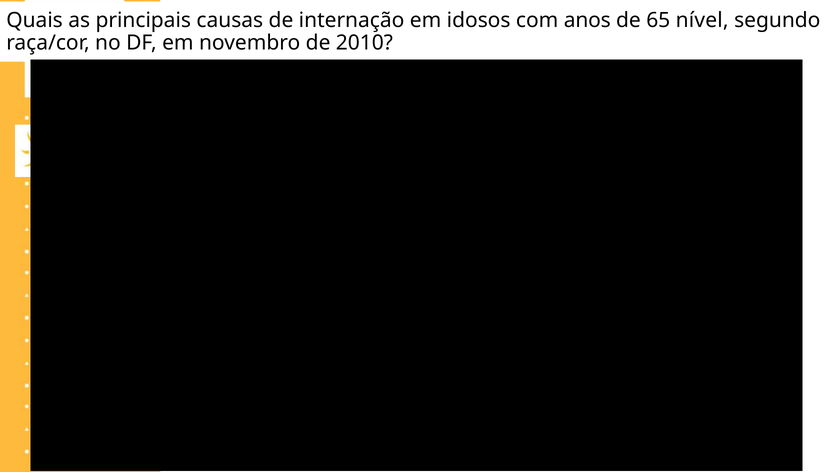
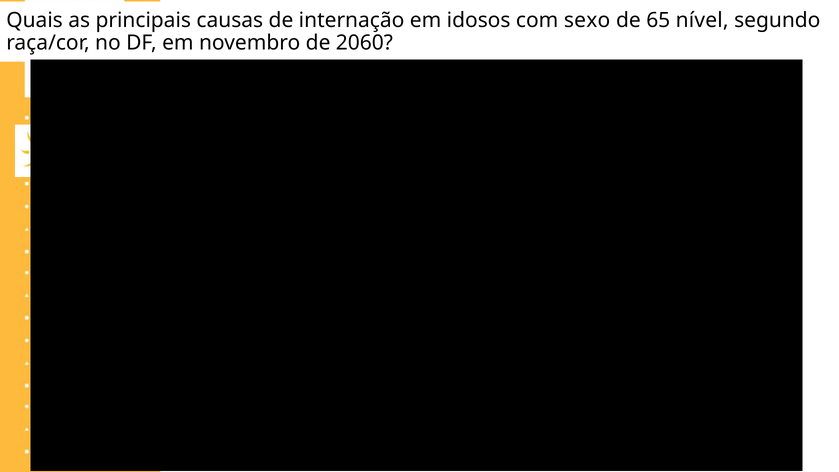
anos: anos -> sexo
2010: 2010 -> 2060
